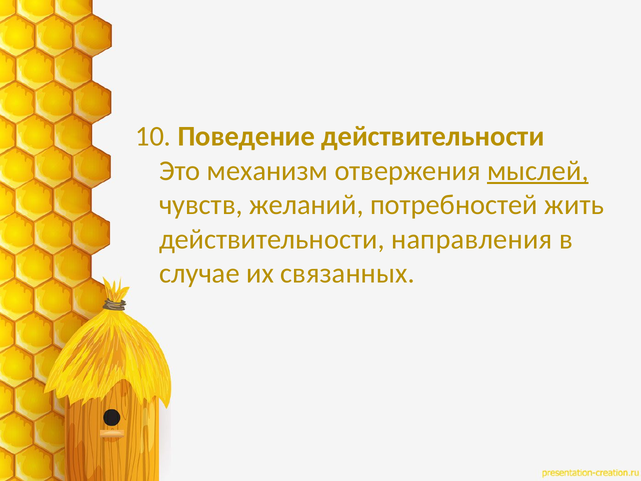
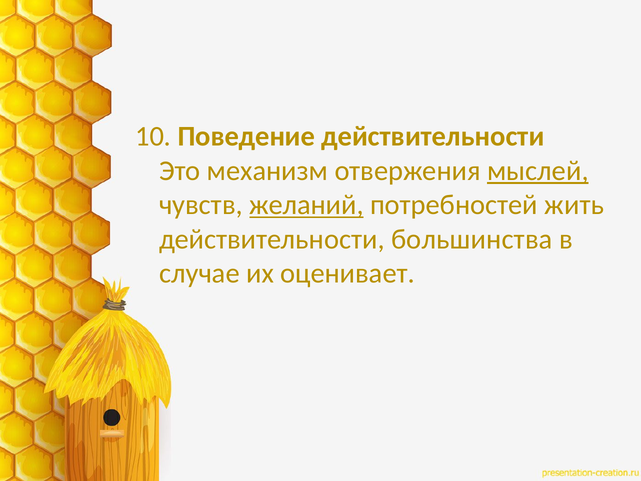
желаний underline: none -> present
направления: направления -> большинства
связанных: связанных -> оценивает
